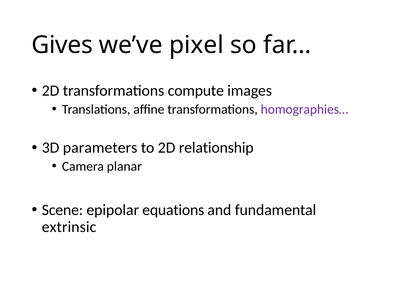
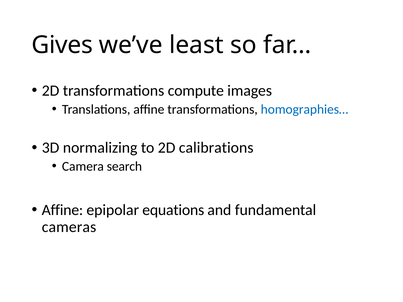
pixel: pixel -> least
homographies… colour: purple -> blue
parameters: parameters -> normalizing
relationship: relationship -> calibrations
planar: planar -> search
Scene at (62, 210): Scene -> Affine
extrinsic: extrinsic -> cameras
